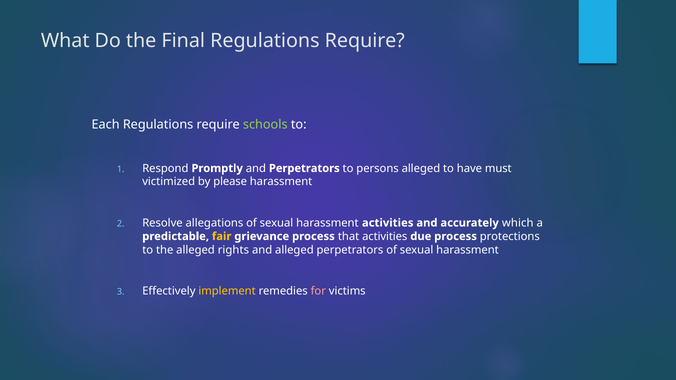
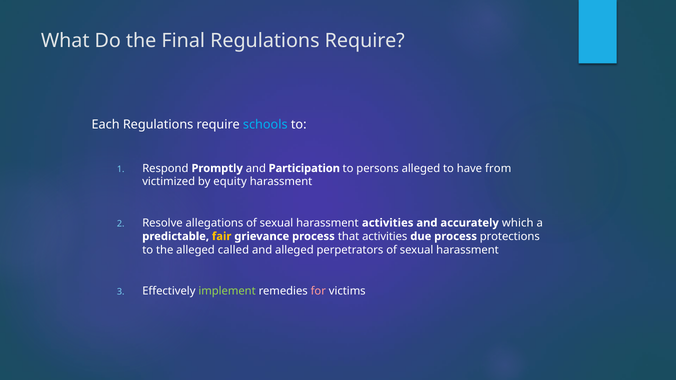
schools colour: light green -> light blue
and Perpetrators: Perpetrators -> Participation
must: must -> from
please: please -> equity
rights: rights -> called
implement colour: yellow -> light green
